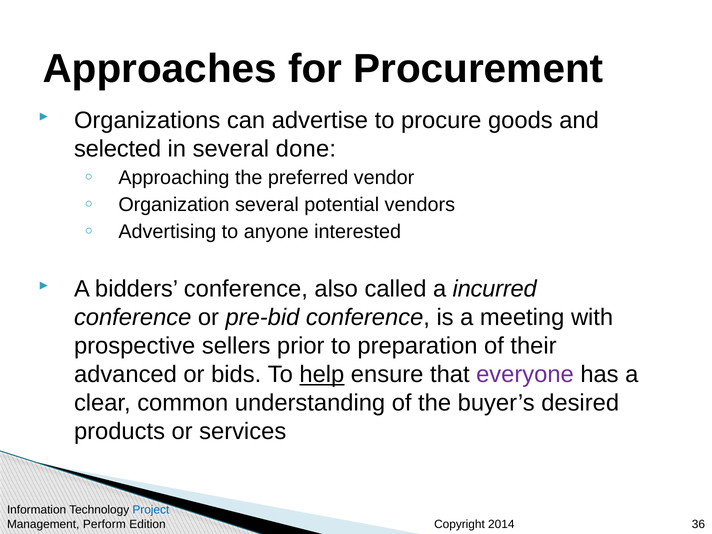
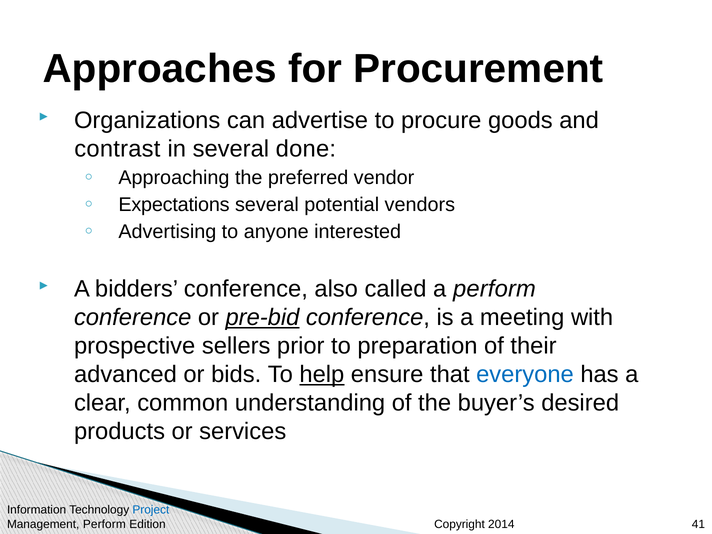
selected: selected -> contrast
Organization: Organization -> Expectations
a incurred: incurred -> perform
pre-bid underline: none -> present
everyone colour: purple -> blue
36: 36 -> 41
